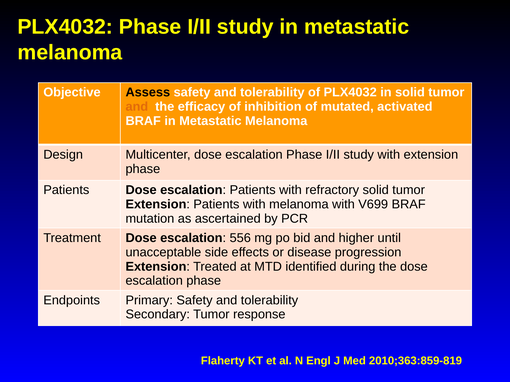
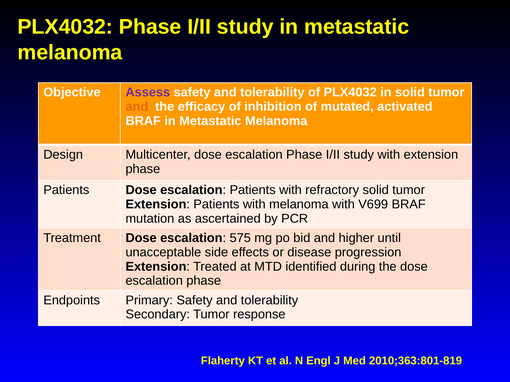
Assess colour: black -> purple
556: 556 -> 575
2010;363:859-819: 2010;363:859-819 -> 2010;363:801-819
